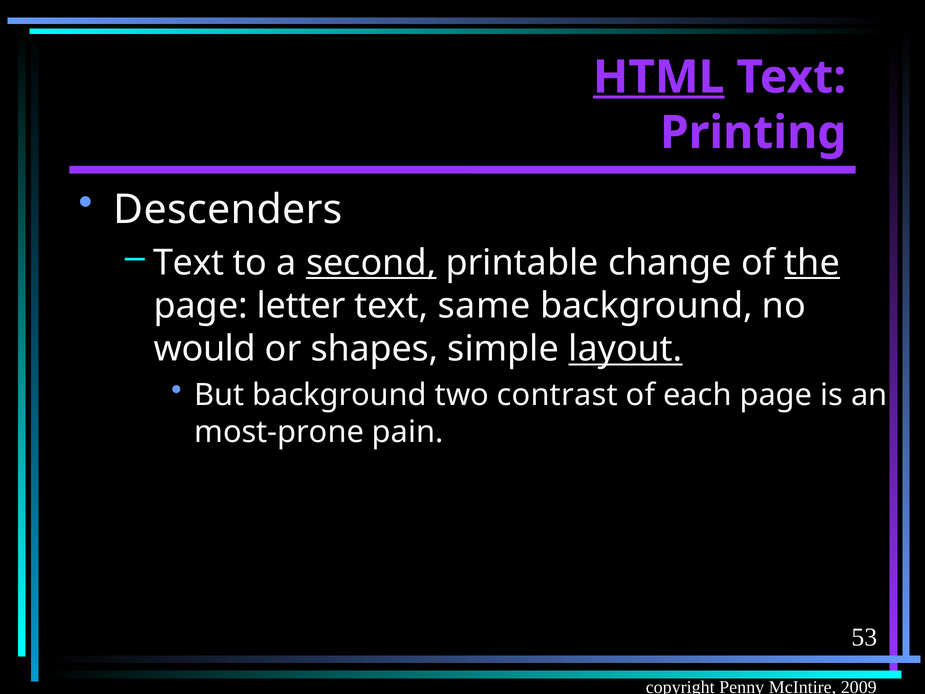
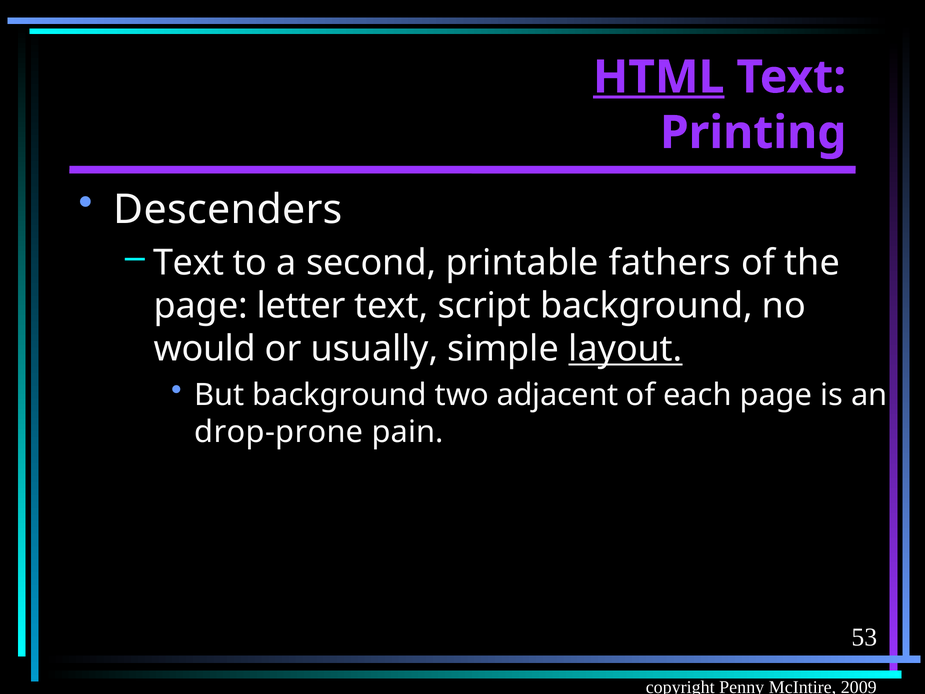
second underline: present -> none
change: change -> fathers
the underline: present -> none
same: same -> script
shapes: shapes -> usually
contrast: contrast -> adjacent
most-prone: most-prone -> drop-prone
